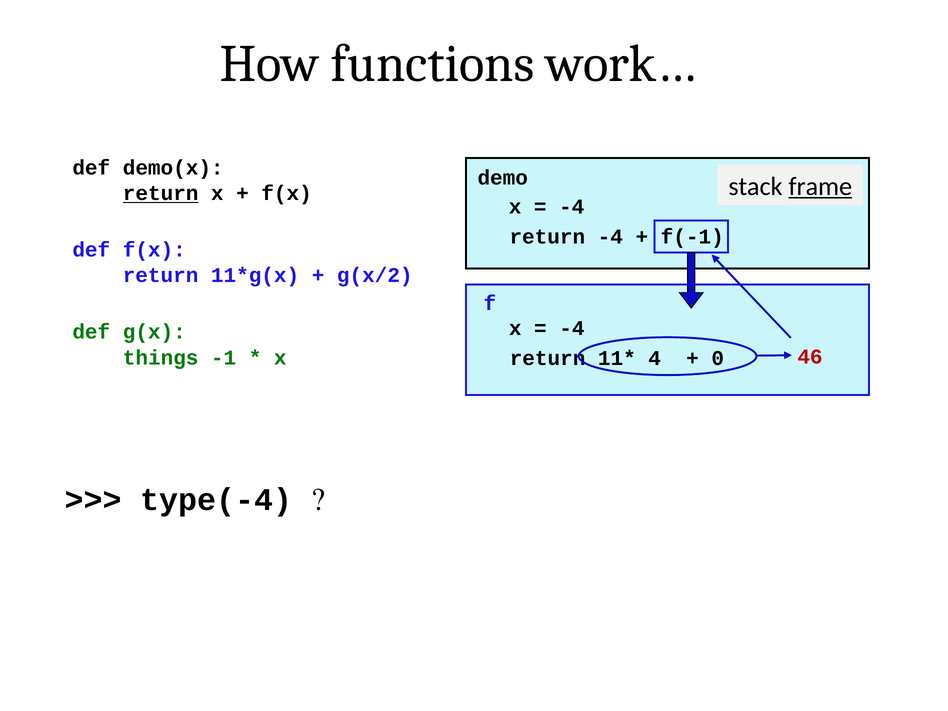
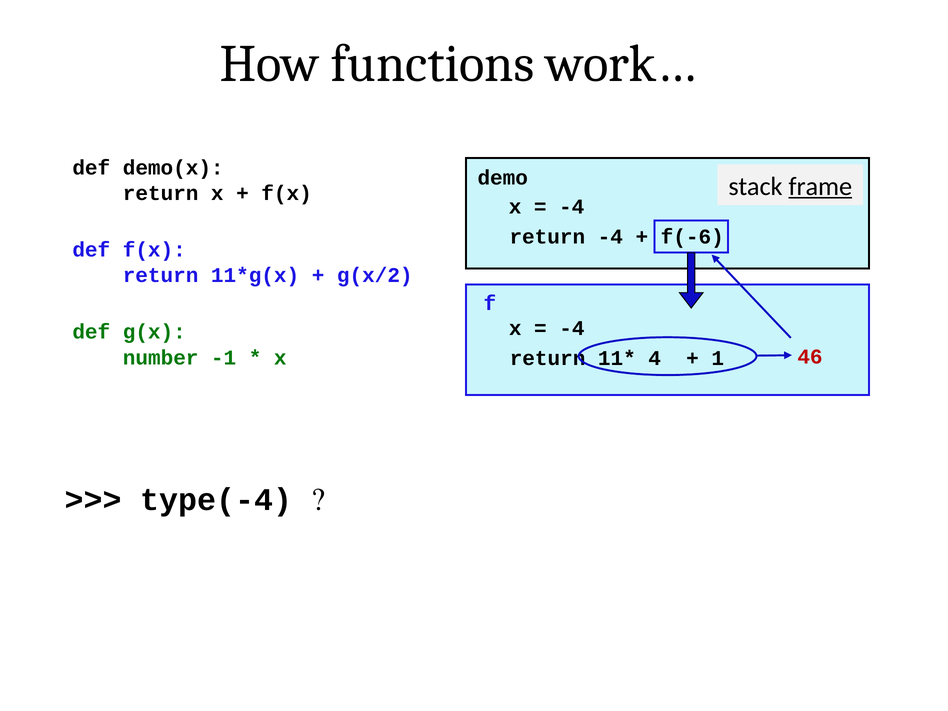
return at (161, 193) underline: present -> none
f(-1: f(-1 -> f(-6
things: things -> number
0: 0 -> 1
